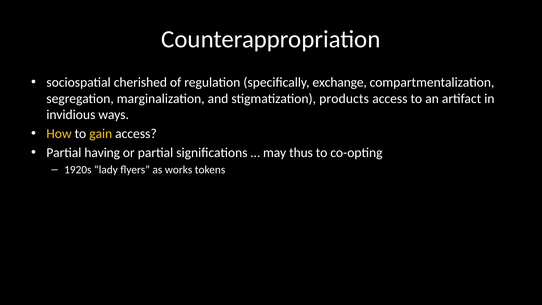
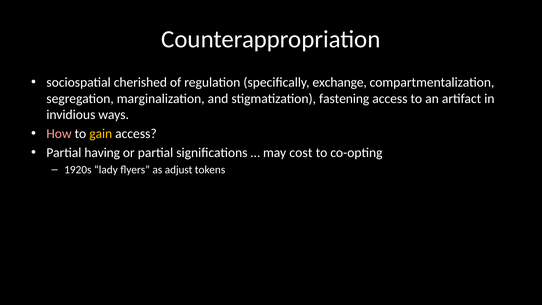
products: products -> fastening
How colour: yellow -> pink
thus: thus -> cost
works: works -> adjust
